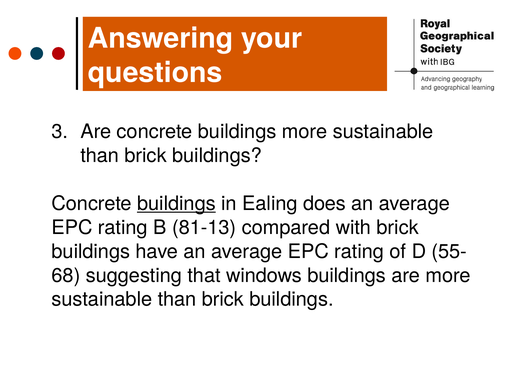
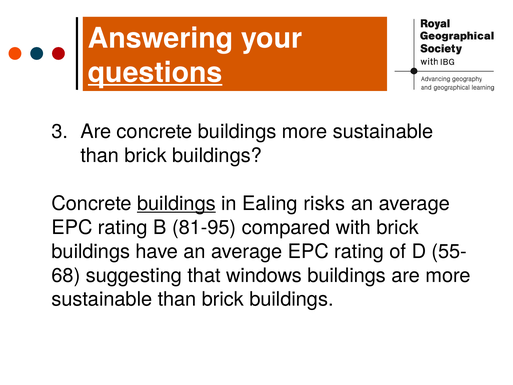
questions underline: none -> present
does: does -> risks
81-13: 81-13 -> 81-95
